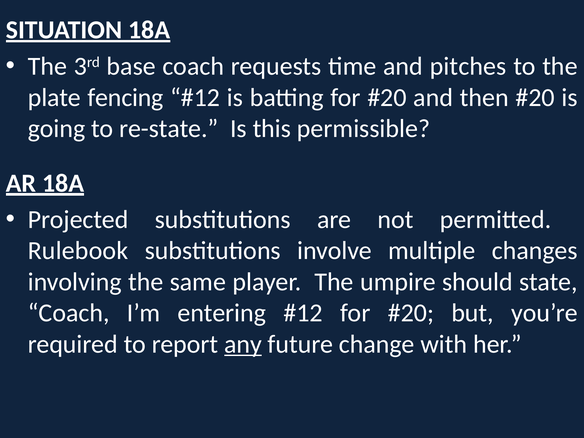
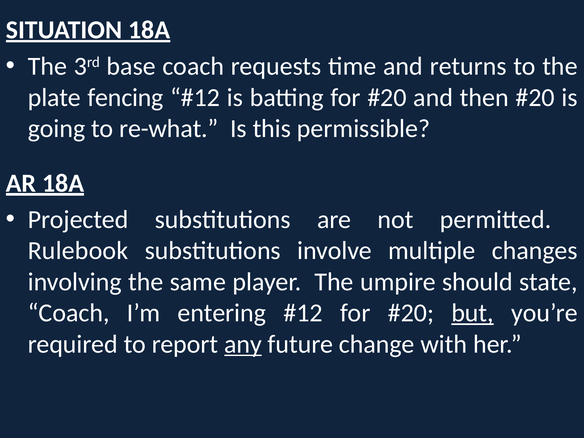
pitches: pitches -> returns
re-state: re-state -> re-what
but underline: none -> present
